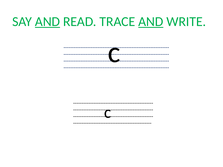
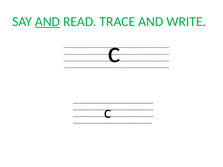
AND at (151, 22) underline: present -> none
